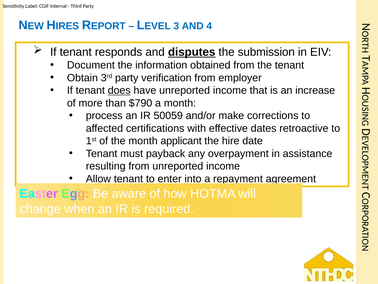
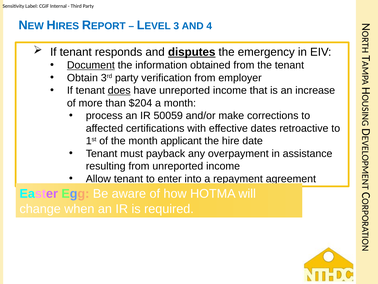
submission: submission -> emergency
Document underline: none -> present
$790: $790 -> $204
